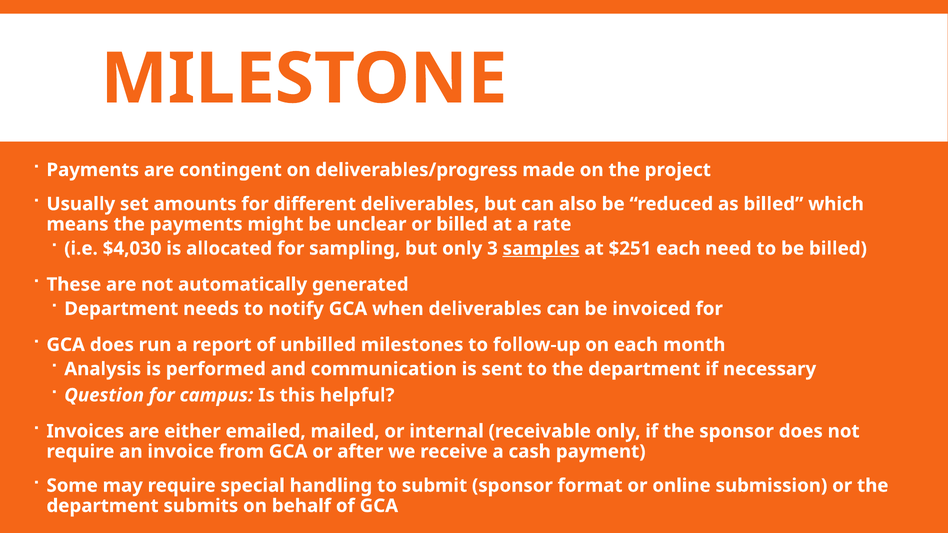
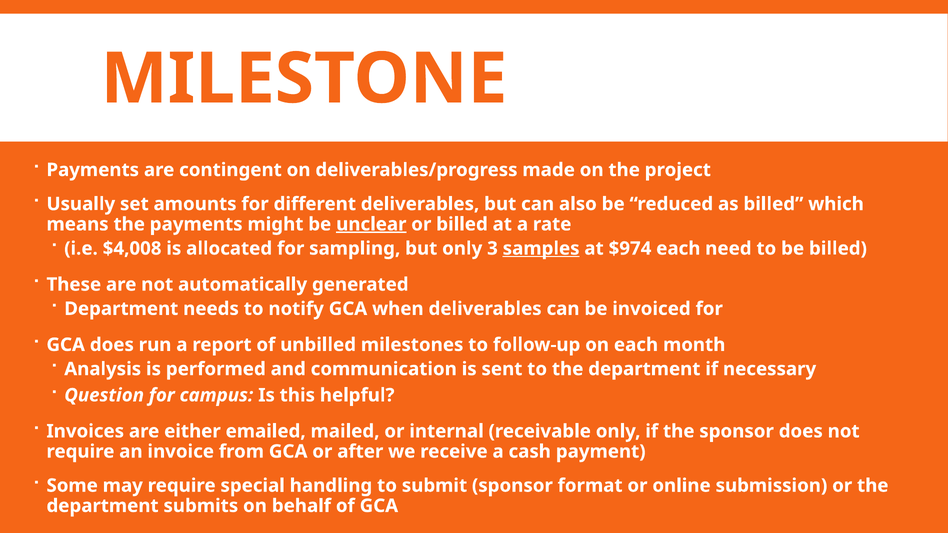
unclear underline: none -> present
$4,030: $4,030 -> $4,008
$251: $251 -> $974
